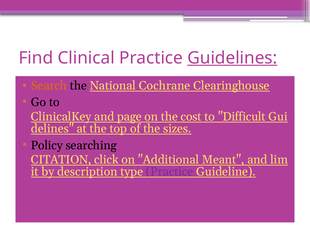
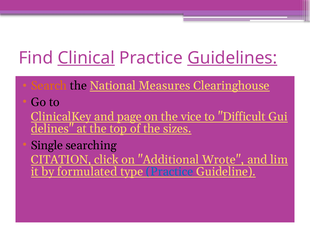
Clinical underline: none -> present
Cochrane: Cochrane -> Measures
cost: cost -> vice
Policy: Policy -> Single
Meant: Meant -> Wrote
description: description -> formulated
Practice at (170, 172) colour: purple -> blue
